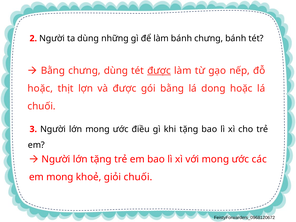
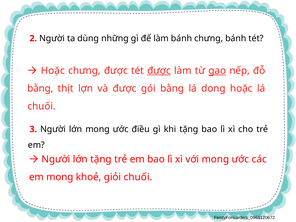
Bằng at (53, 71): Bằng -> Hoặc
chưng dùng: dùng -> được
gạo underline: none -> present
hoặc at (40, 88): hoặc -> bằng
